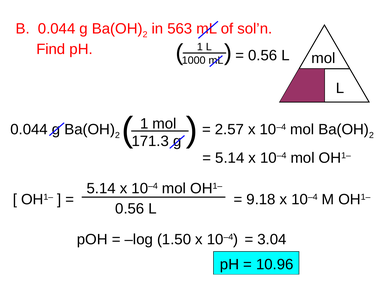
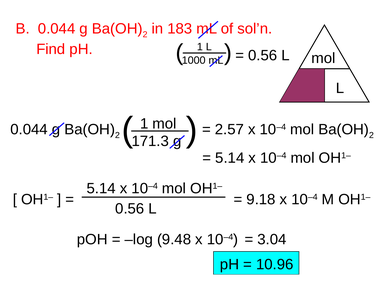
563: 563 -> 183
1.50: 1.50 -> 9.48
